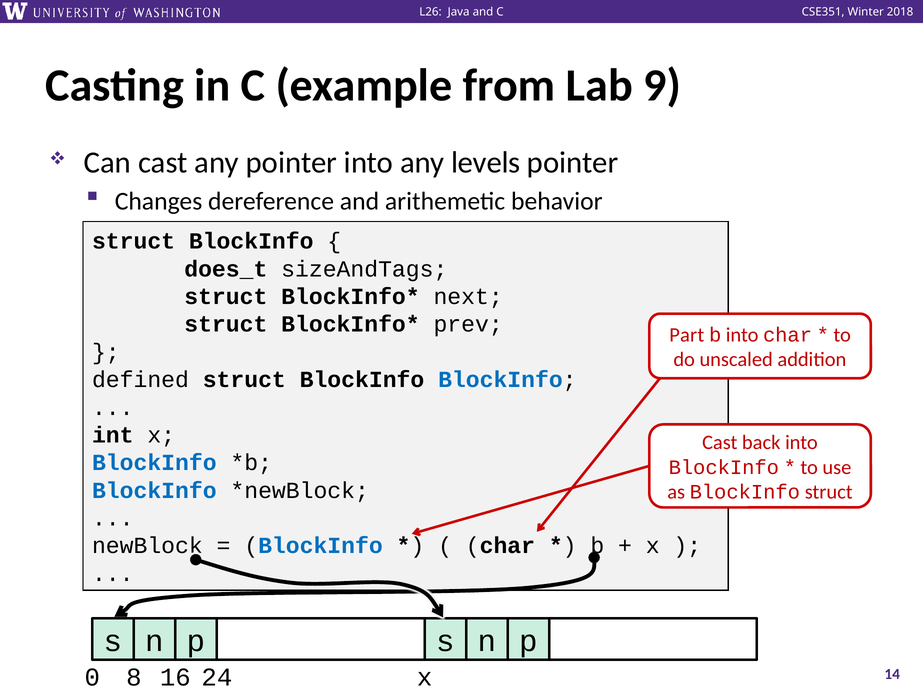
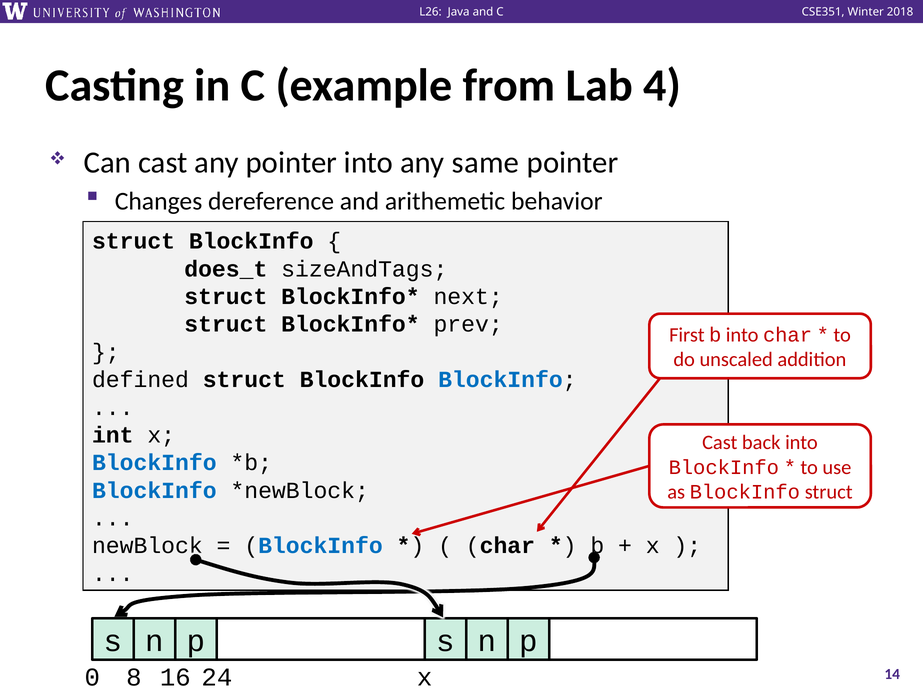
9: 9 -> 4
levels: levels -> same
Part: Part -> First
